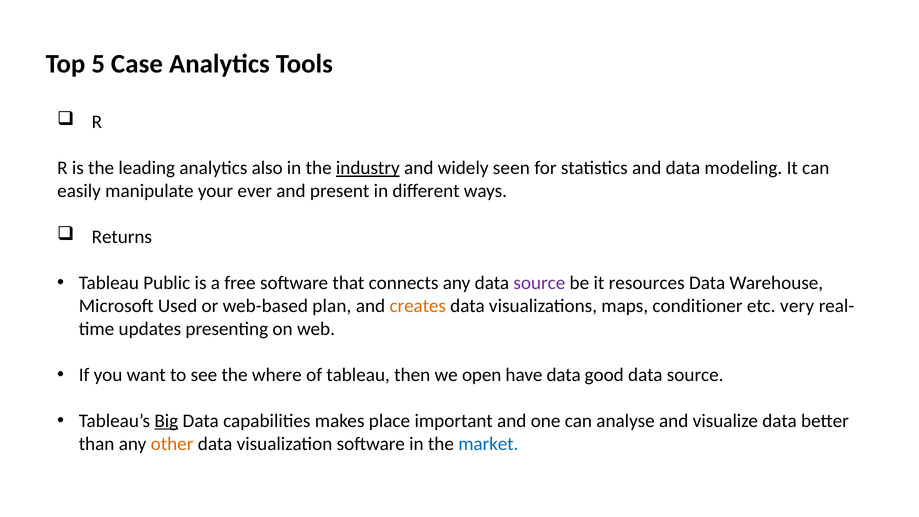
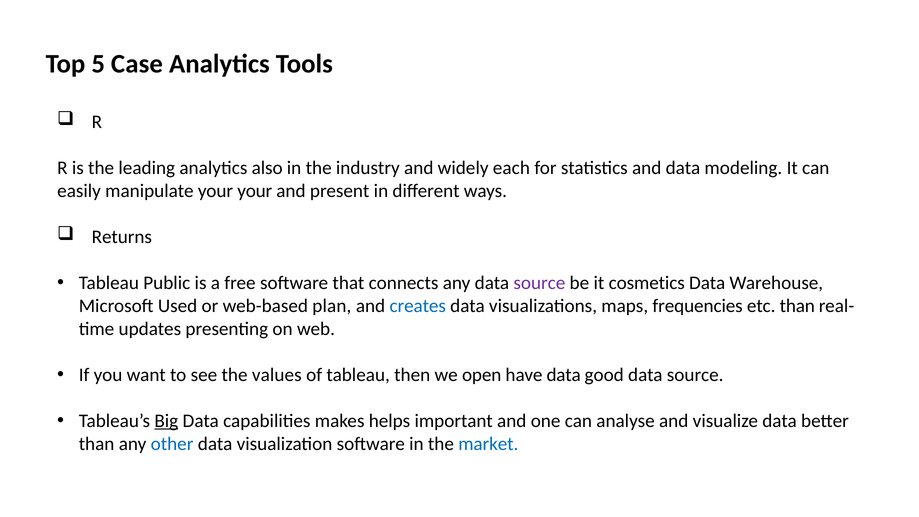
industry underline: present -> none
seen: seen -> each
your ever: ever -> your
resources: resources -> cosmetics
creates colour: orange -> blue
conditioner: conditioner -> frequencies
etc very: very -> than
where: where -> values
place: place -> helps
other colour: orange -> blue
